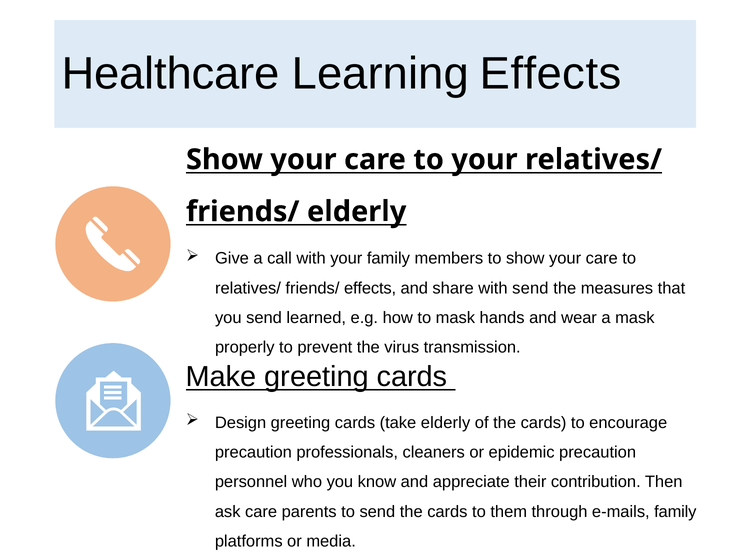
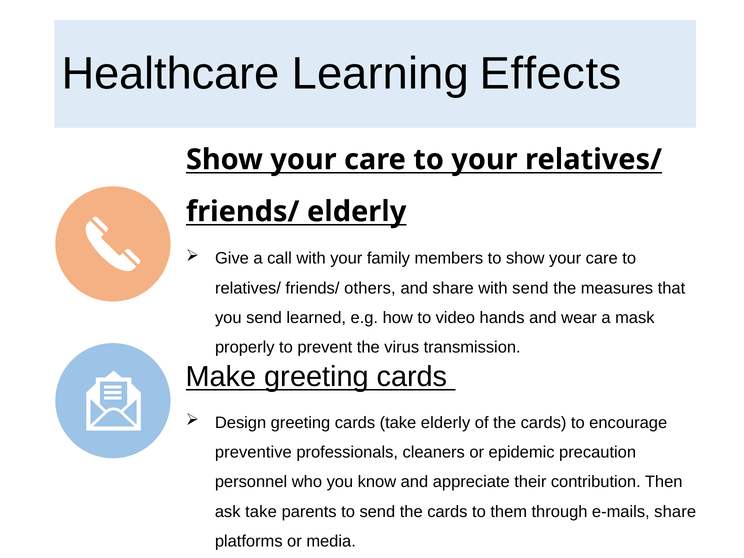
friends/ effects: effects -> others
to mask: mask -> video
precaution at (253, 452): precaution -> preventive
ask care: care -> take
e-mails family: family -> share
